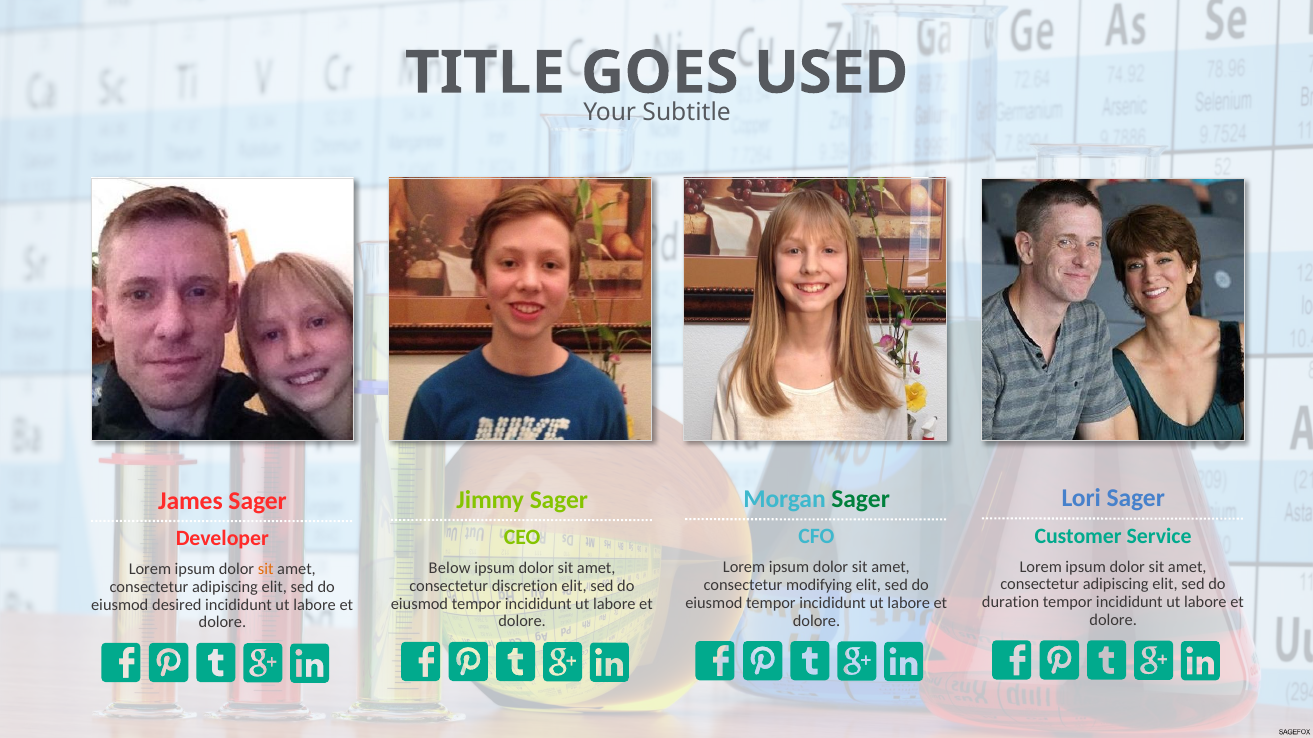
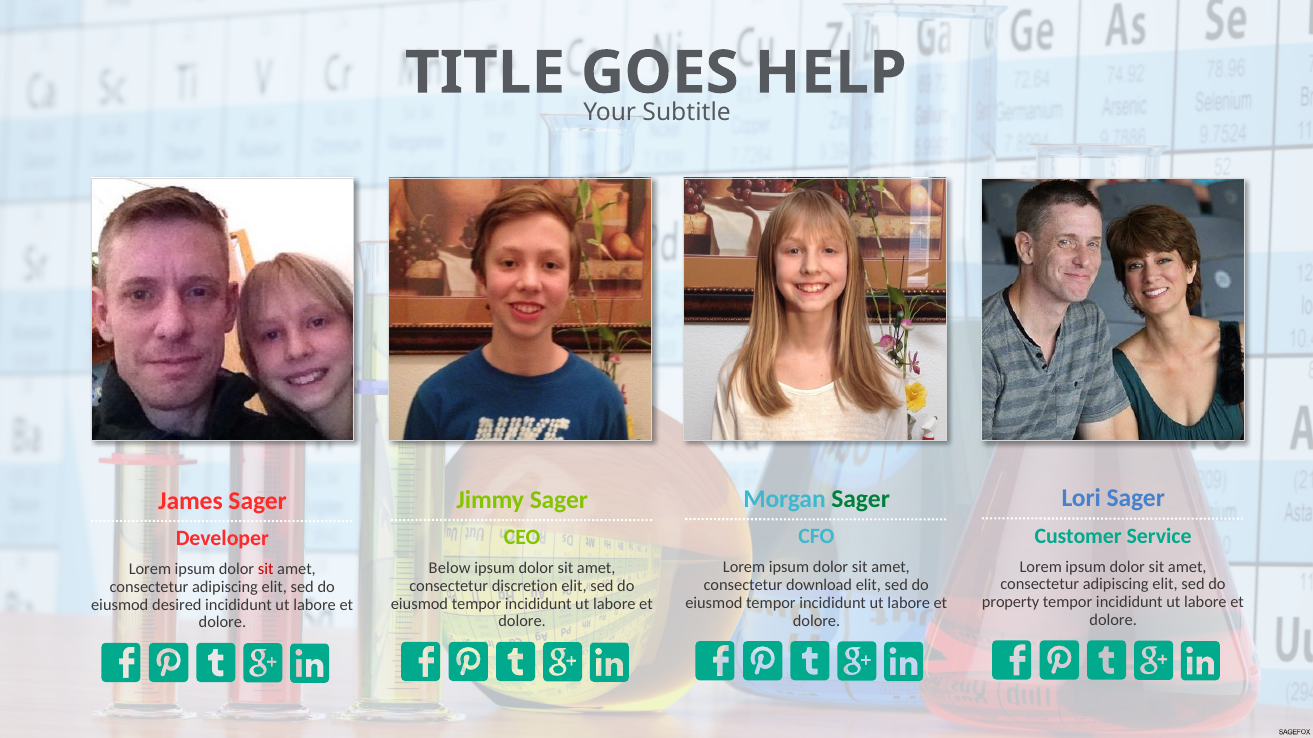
USED: USED -> HELP
sit at (266, 570) colour: orange -> red
modifying: modifying -> download
duration: duration -> property
